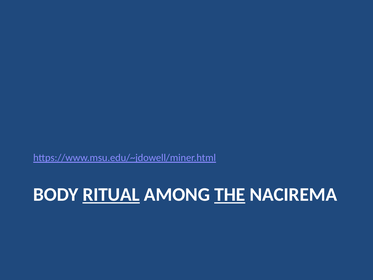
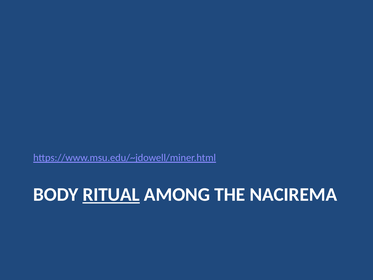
THE underline: present -> none
